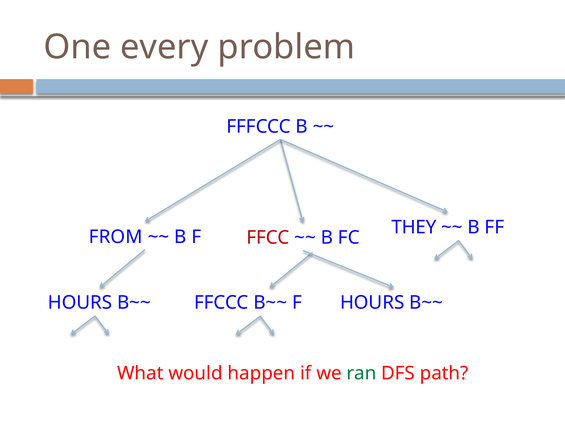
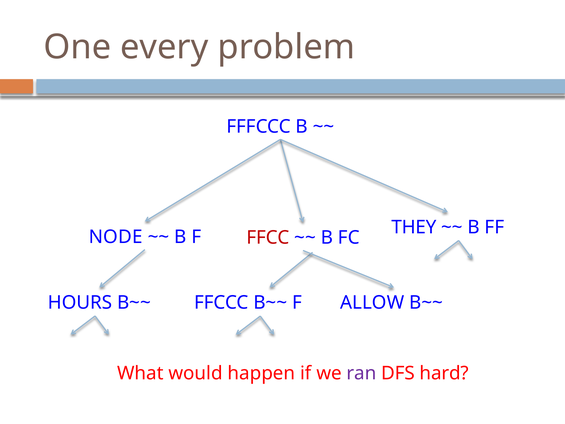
FROM: FROM -> NODE
HOURS at (372, 303): HOURS -> ALLOW
ran colour: green -> purple
path: path -> hard
